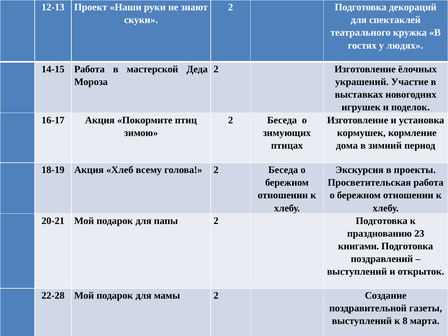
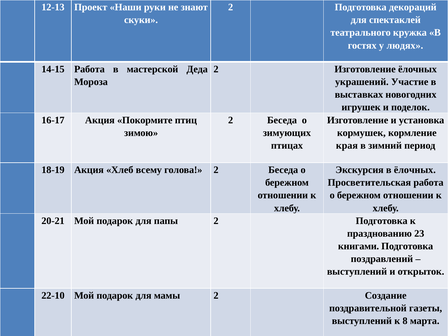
дома: дома -> края
в проекты: проекты -> ёлочных
22-28: 22-28 -> 22-10
